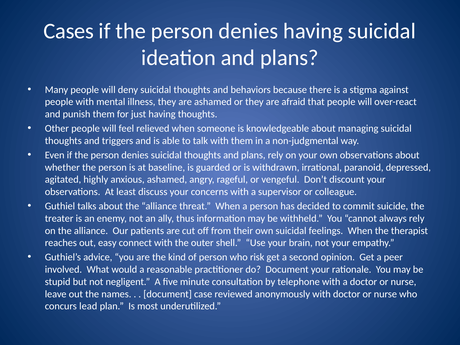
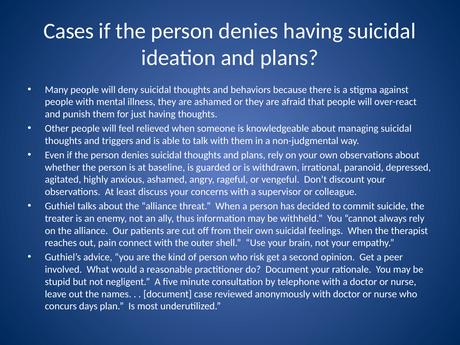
easy: easy -> pain
lead: lead -> days
